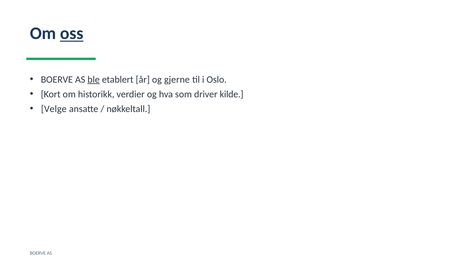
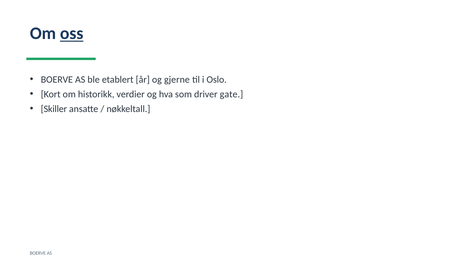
ble underline: present -> none
kilde: kilde -> gate
Velge: Velge -> Skiller
